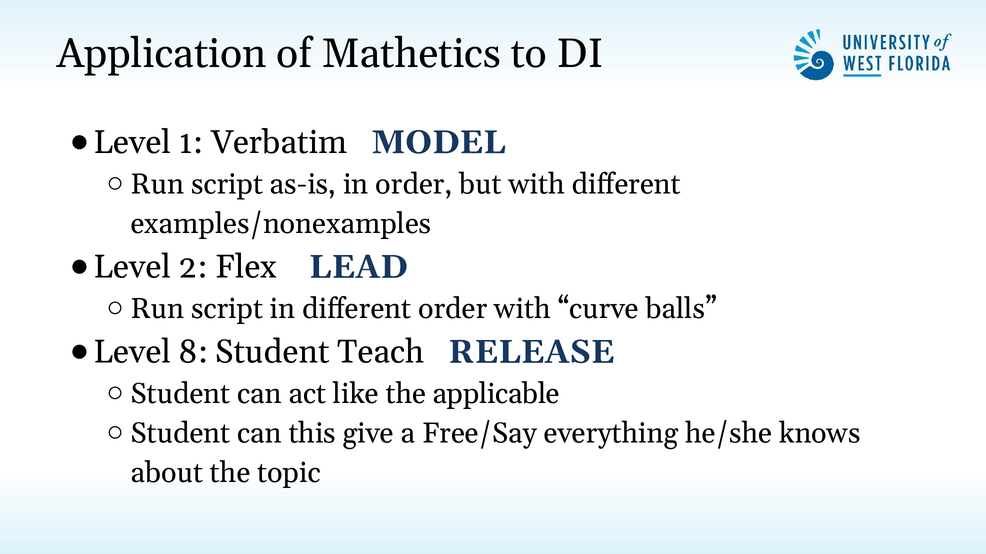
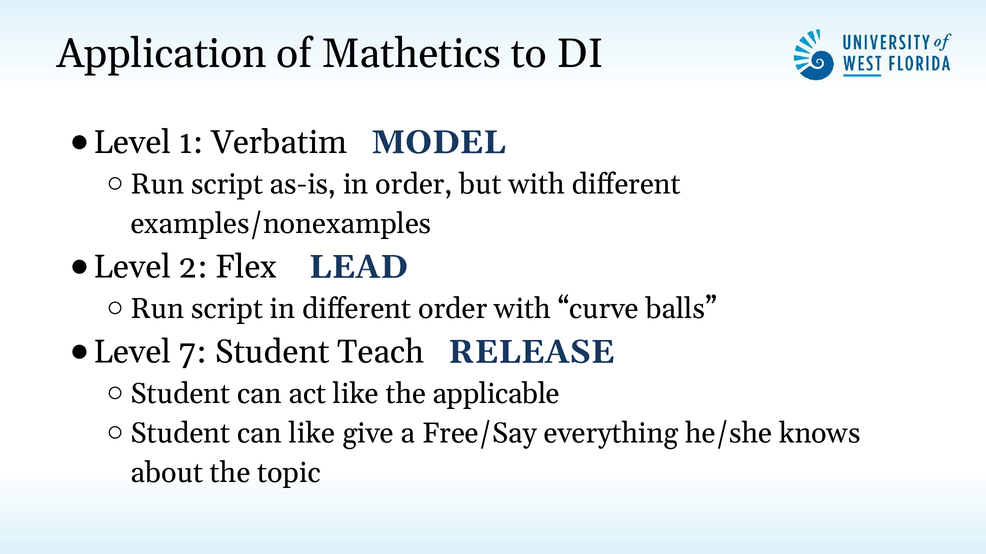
8: 8 -> 7
can this: this -> like
